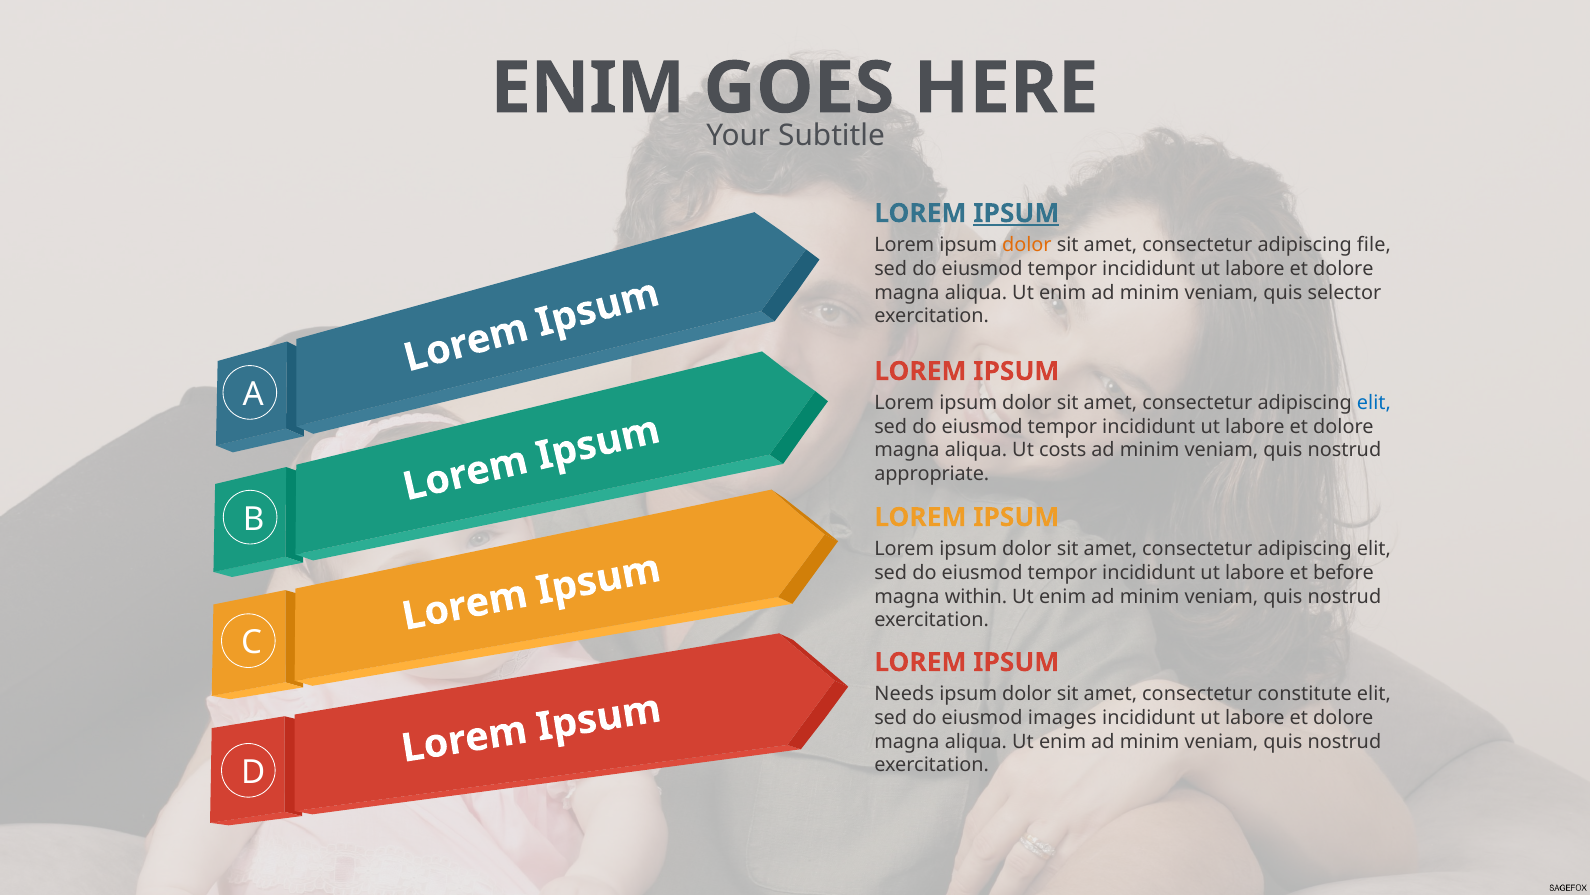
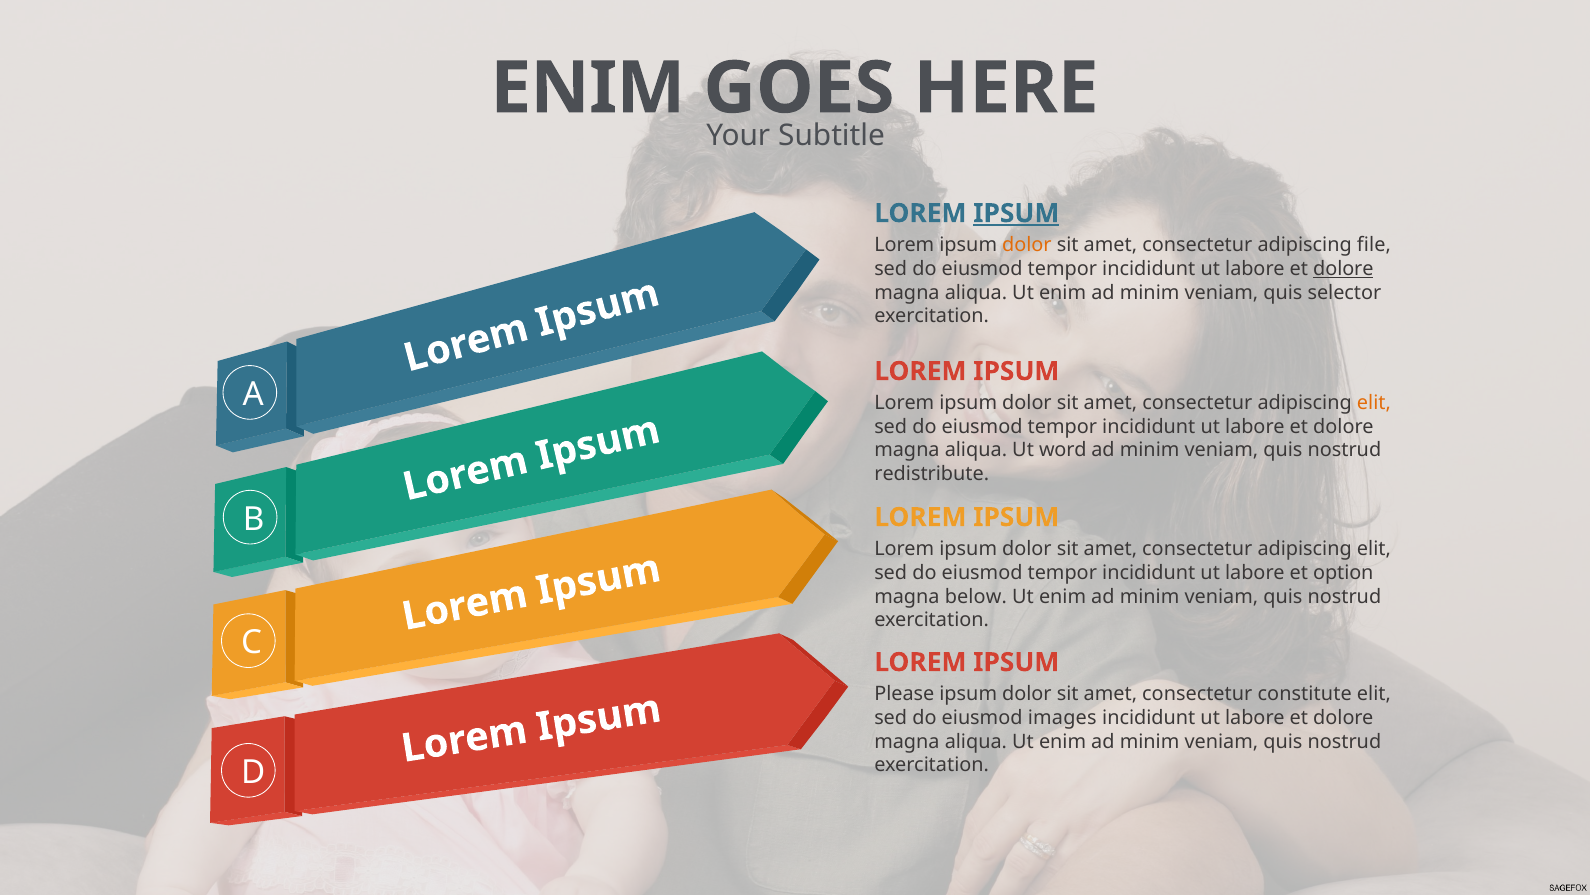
dolore at (1343, 268) underline: none -> present
elit at (1374, 402) colour: blue -> orange
costs: costs -> word
appropriate: appropriate -> redistribute
before: before -> option
within: within -> below
Needs: Needs -> Please
